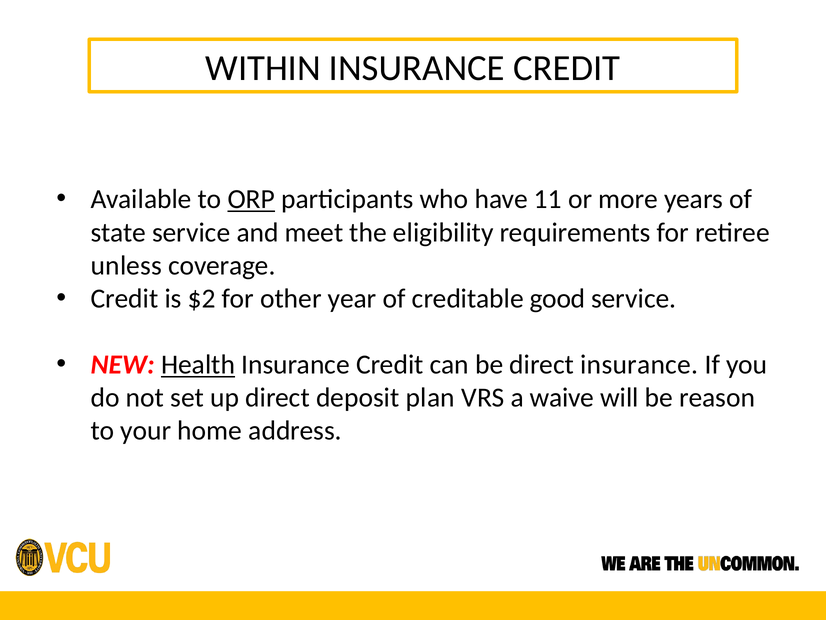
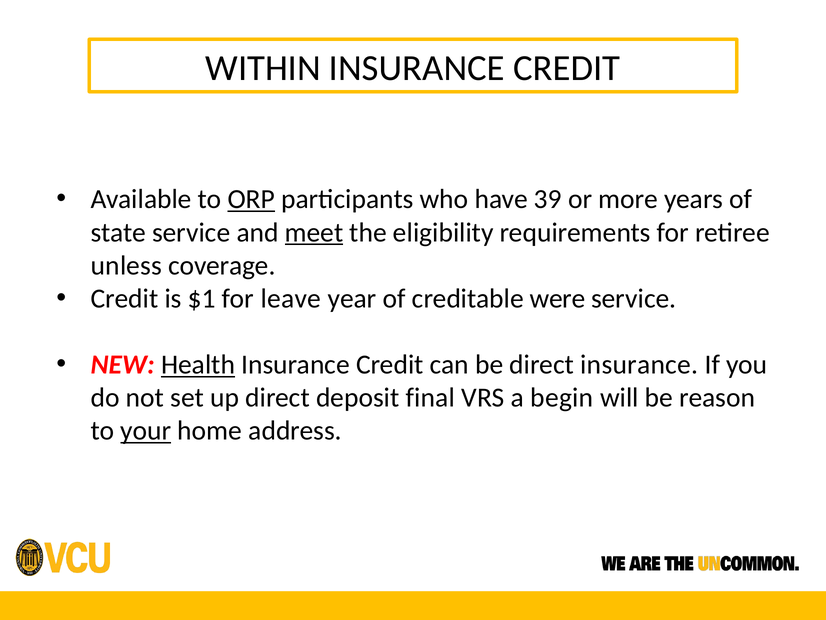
11: 11 -> 39
meet underline: none -> present
$2: $2 -> $1
other: other -> leave
good: good -> were
plan: plan -> final
waive: waive -> begin
your underline: none -> present
